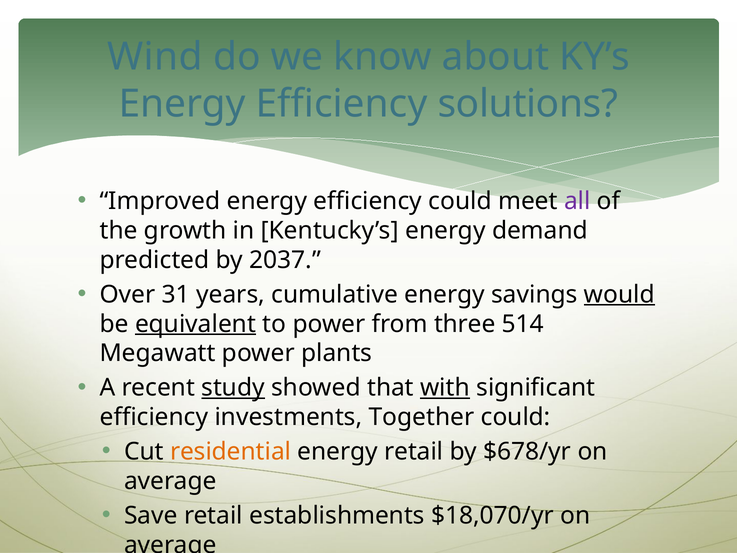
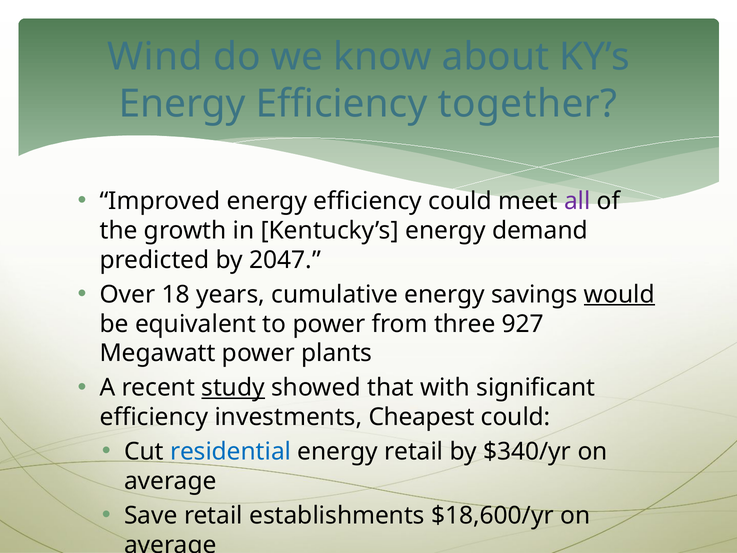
solutions: solutions -> together
2037: 2037 -> 2047
31: 31 -> 18
equivalent underline: present -> none
514: 514 -> 927
with underline: present -> none
Together: Together -> Cheapest
residential colour: orange -> blue
$678/yr: $678/yr -> $340/yr
$18,070/yr: $18,070/yr -> $18,600/yr
